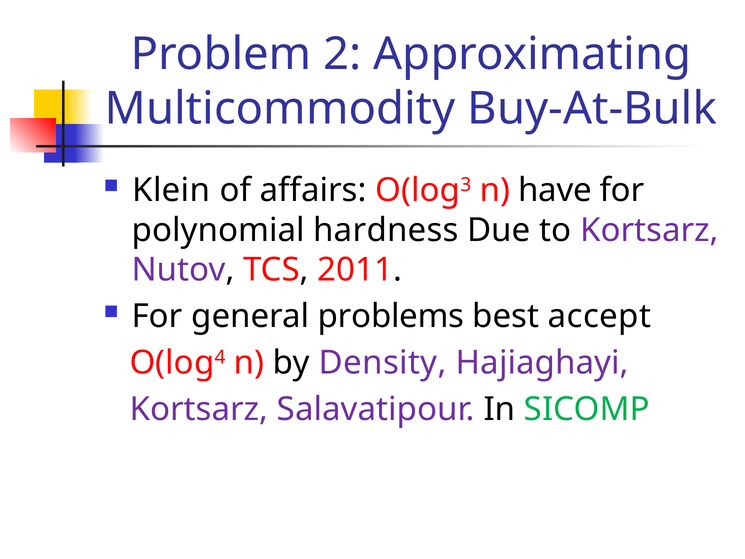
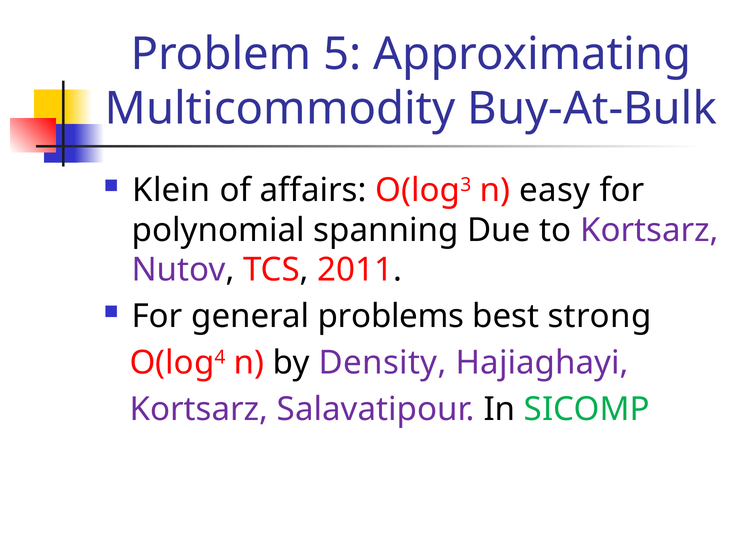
2: 2 -> 5
have: have -> easy
hardness: hardness -> spanning
accept: accept -> strong
